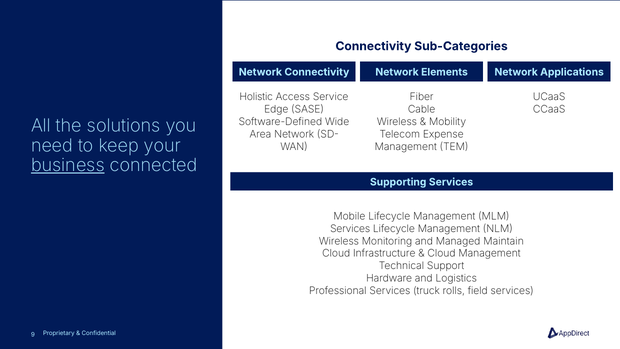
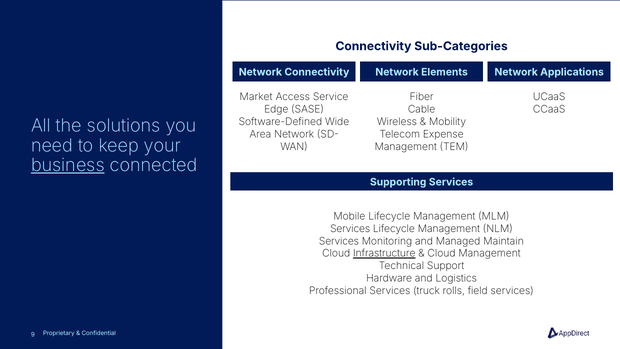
Holistic: Holistic -> Market
Wireless at (339, 241): Wireless -> Services
Infrastructure underline: none -> present
